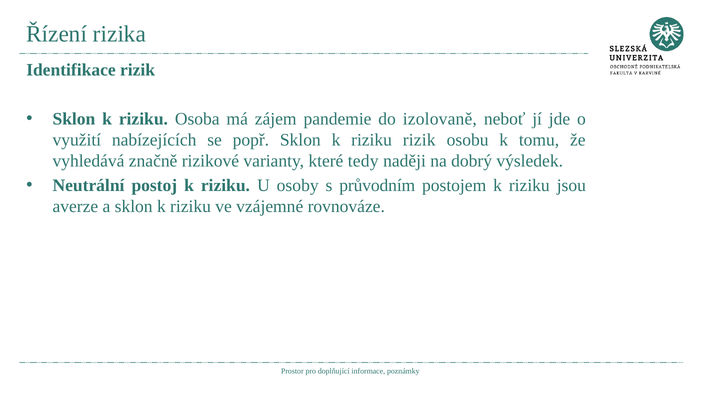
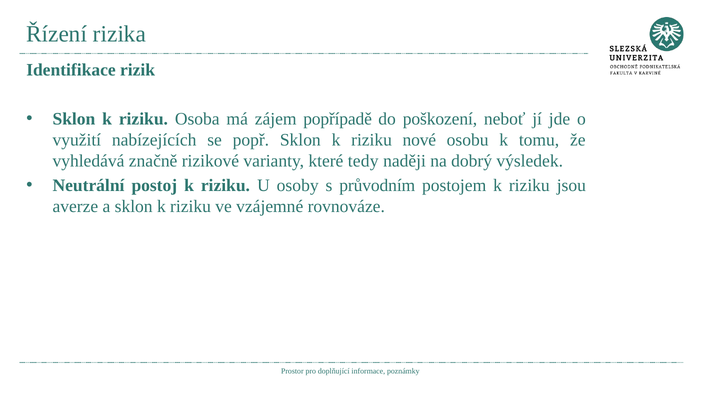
pandemie: pandemie -> popřípadě
izolovaně: izolovaně -> poškození
riziku rizik: rizik -> nové
